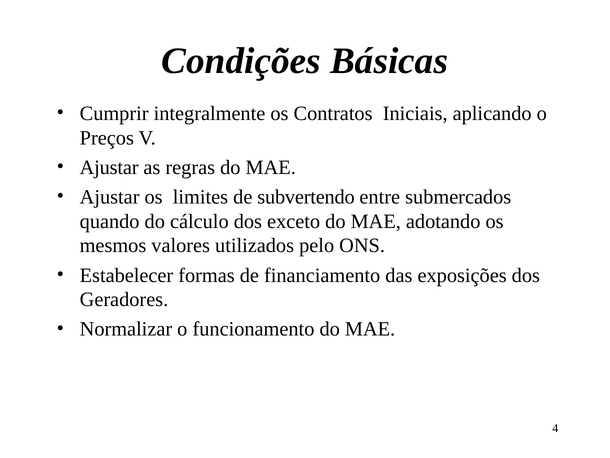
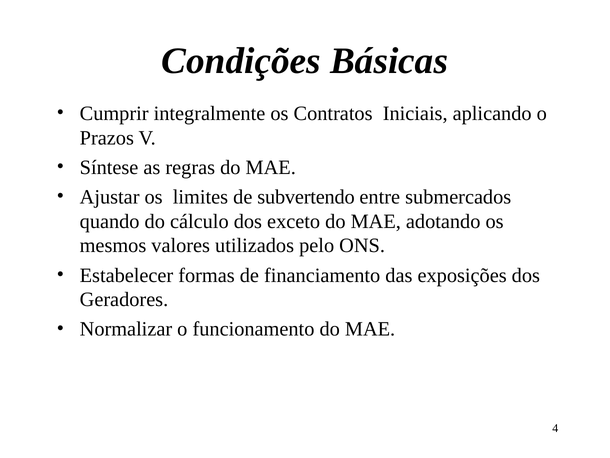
Preços: Preços -> Prazos
Ajustar at (109, 167): Ajustar -> Síntese
